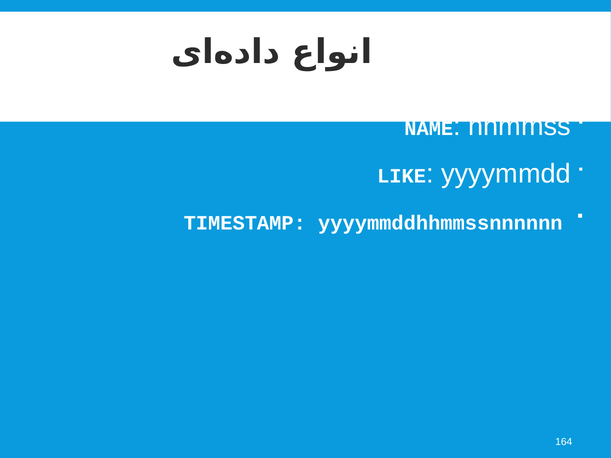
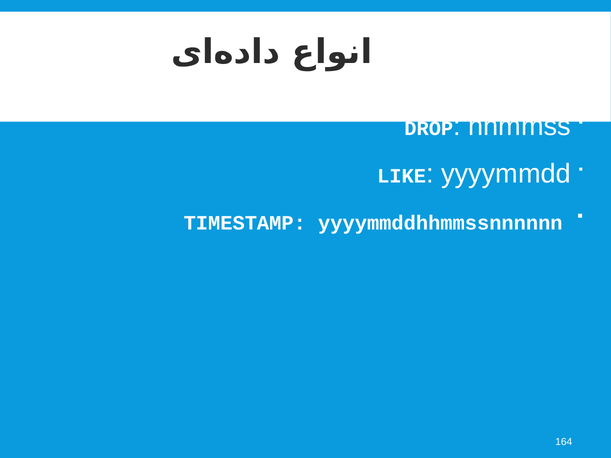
NAME: NAME -> DROP
